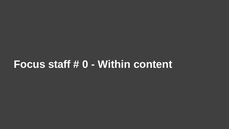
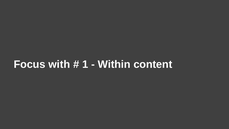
staff: staff -> with
0: 0 -> 1
